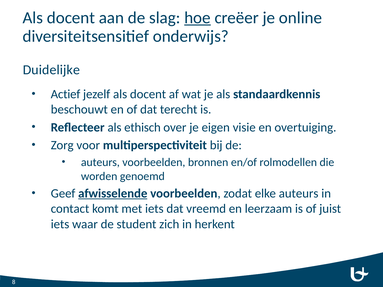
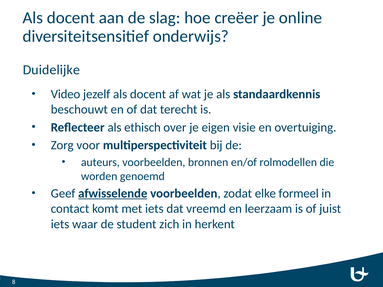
hoe underline: present -> none
Actief: Actief -> Video
elke auteurs: auteurs -> formeel
